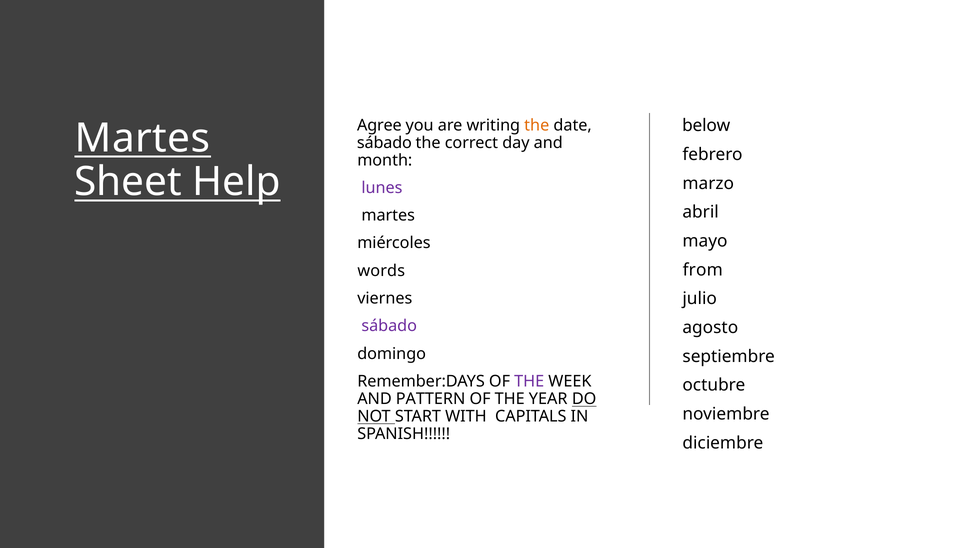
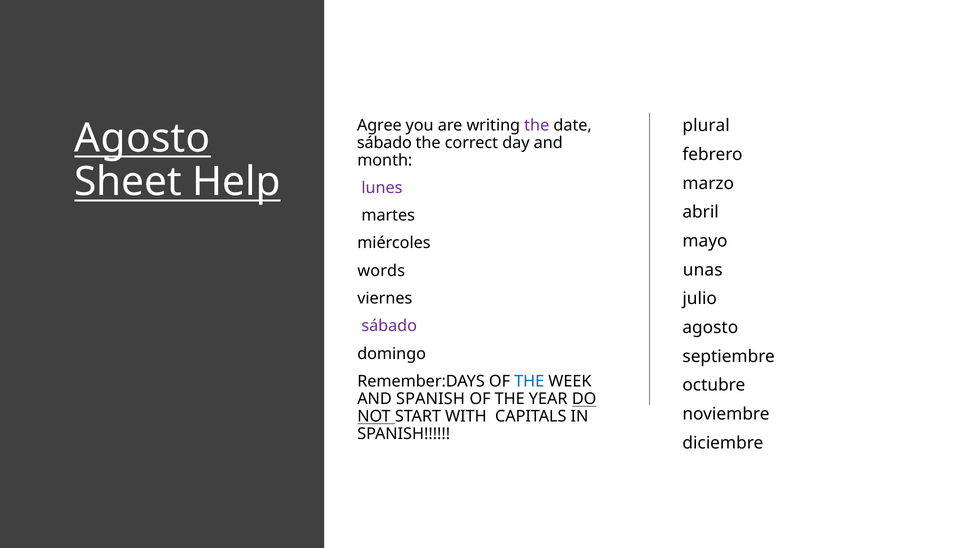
the at (537, 125) colour: orange -> purple
below: below -> plural
Martes at (142, 138): Martes -> Agosto
from: from -> unas
THE at (529, 381) colour: purple -> blue
AND PATTERN: PATTERN -> SPANISH
